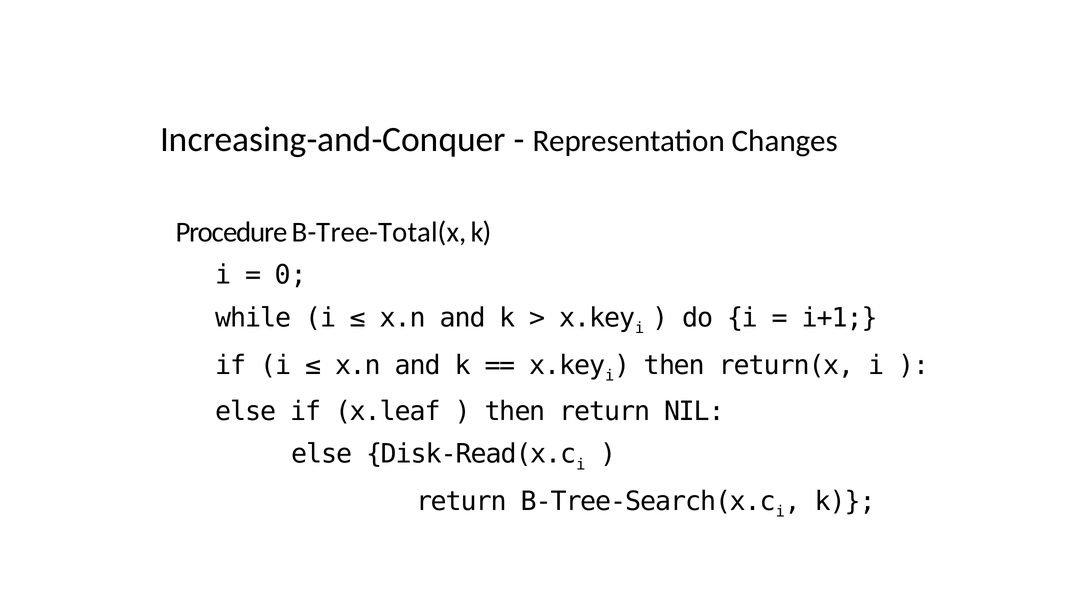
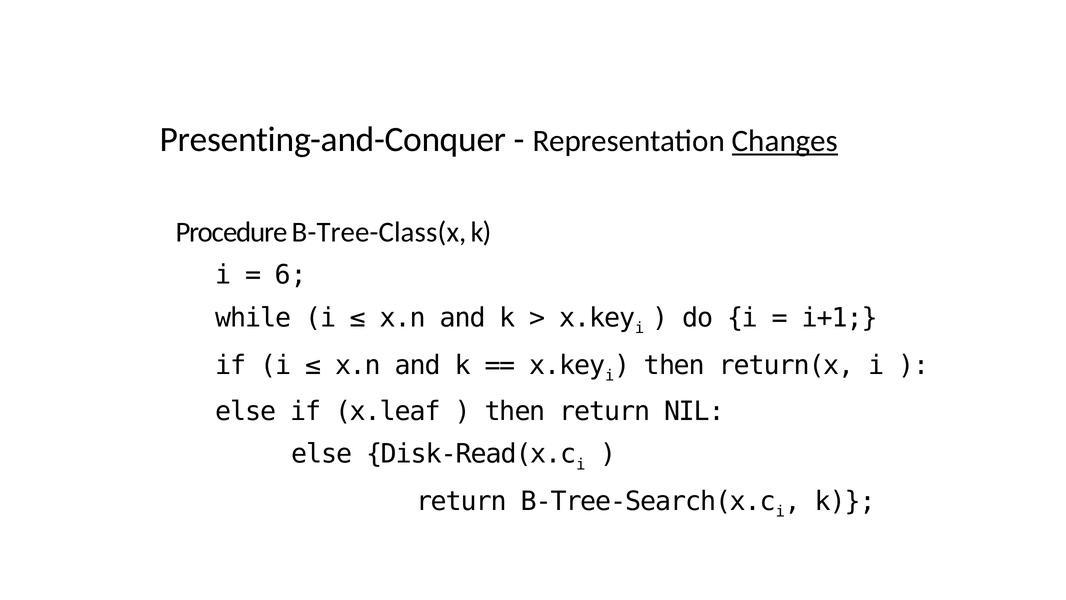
Increasing-and-Conquer: Increasing-and-Conquer -> Presenting-and-Conquer
Changes underline: none -> present
B-Tree-Total(x: B-Tree-Total(x -> B-Tree-Class(x
0: 0 -> 6
